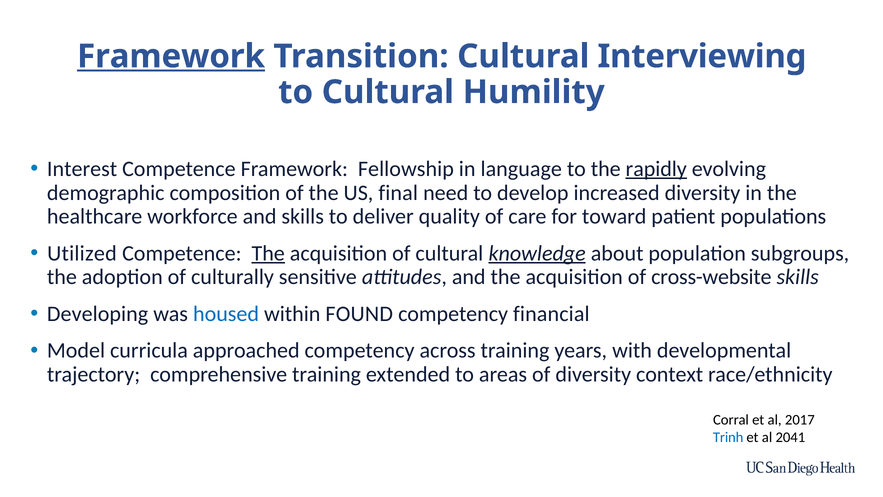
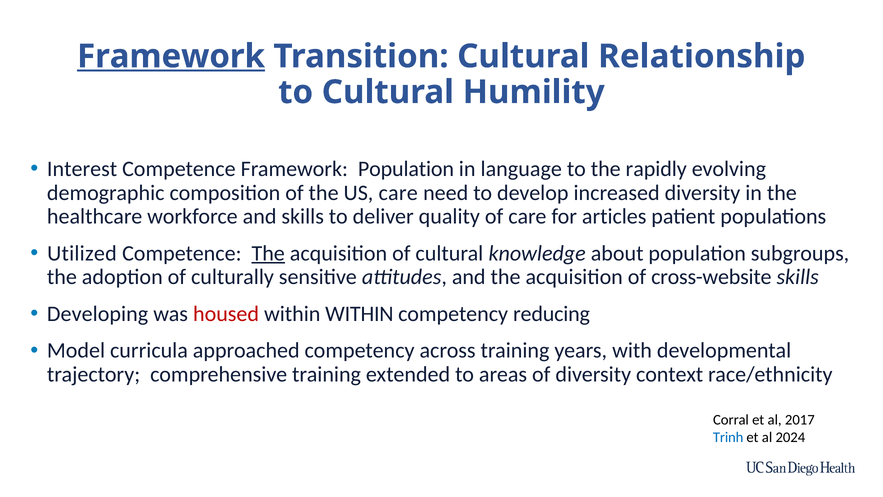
Interviewing: Interviewing -> Relationship
Framework Fellowship: Fellowship -> Population
rapidly underline: present -> none
US final: final -> care
toward: toward -> articles
knowledge underline: present -> none
housed colour: blue -> red
within FOUND: FOUND -> WITHIN
financial: financial -> reducing
2041: 2041 -> 2024
